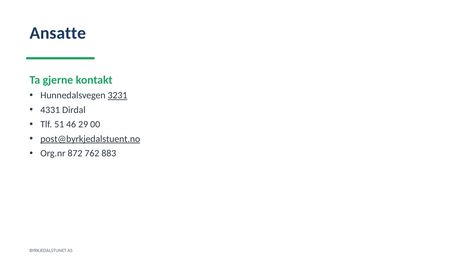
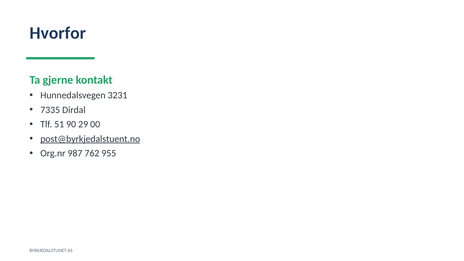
Ansatte: Ansatte -> Hvorfor
3231 underline: present -> none
4331: 4331 -> 7335
46: 46 -> 90
872: 872 -> 987
883: 883 -> 955
